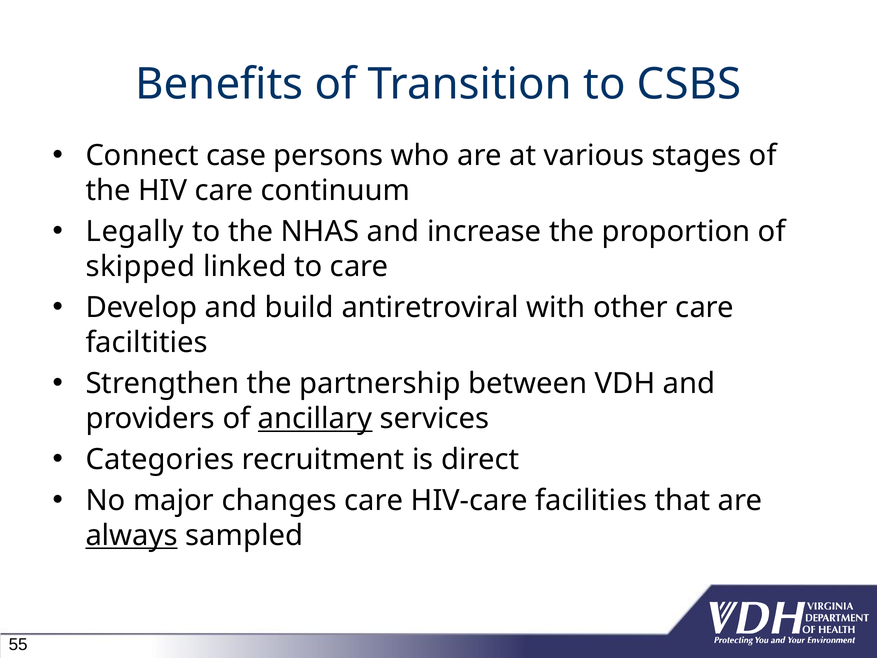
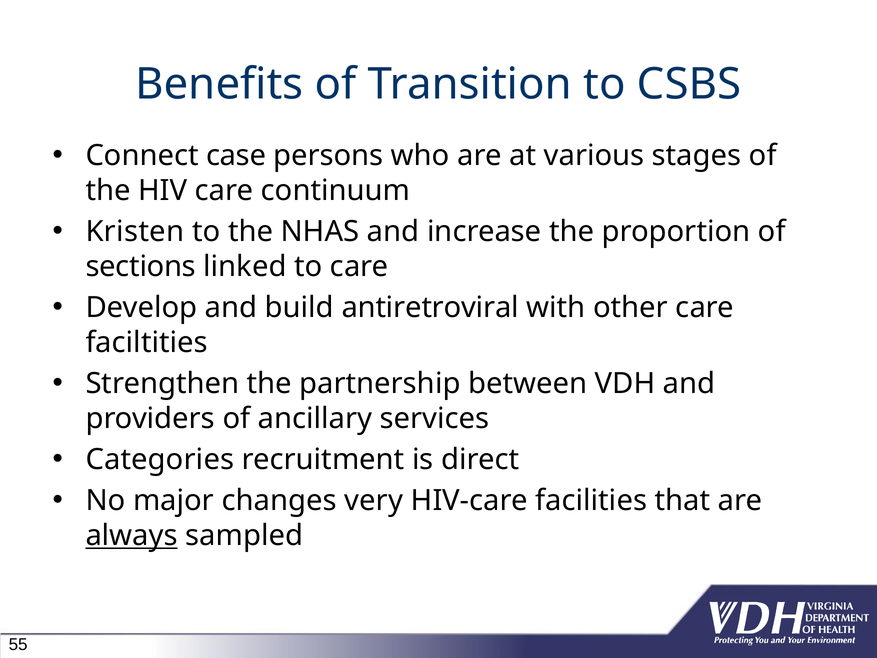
Legally: Legally -> Kristen
skipped: skipped -> sections
ancillary underline: present -> none
changes care: care -> very
